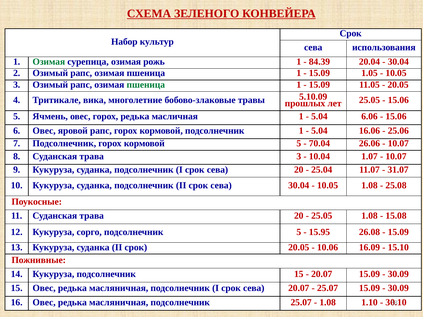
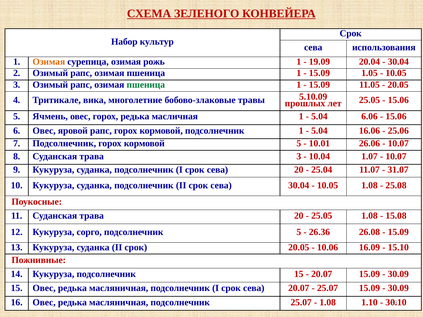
Озимая at (49, 62) colour: green -> orange
84.39: 84.39 -> 19.09
70.04: 70.04 -> 10.01
15.95: 15.95 -> 26.36
